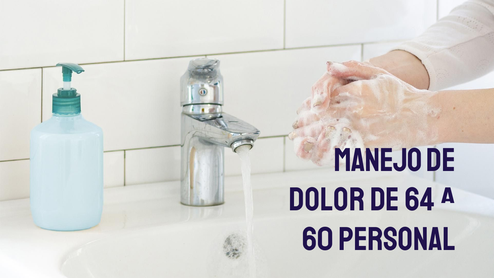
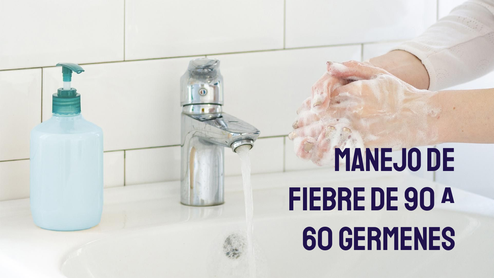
dolor: dolor -> fiebre
64: 64 -> 90
personal: personal -> germenes
